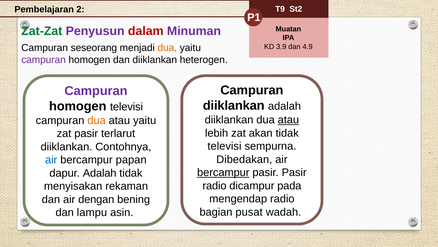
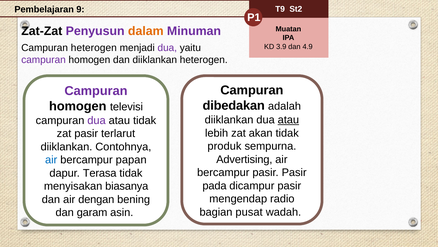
2: 2 -> 9
Zat-Zat colour: green -> black
dalam colour: red -> orange
Campuran seseorang: seseorang -> heterogen
dua at (167, 48) colour: orange -> purple
diiklankan at (234, 105): diiklankan -> dibedakan
dua at (97, 120) colour: orange -> purple
atau yaitu: yaitu -> tidak
televisi at (224, 146): televisi -> produk
Dibedakan: Dibedakan -> Advertising
bercampur at (223, 172) underline: present -> none
dapur Adalah: Adalah -> Terasa
radio at (215, 185): radio -> pada
dicampur pada: pada -> pasir
rekaman: rekaman -> biasanya
lampu: lampu -> garam
